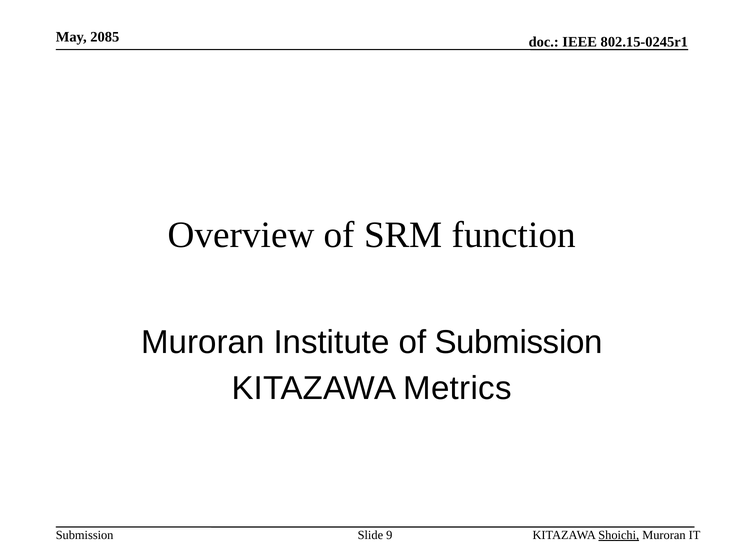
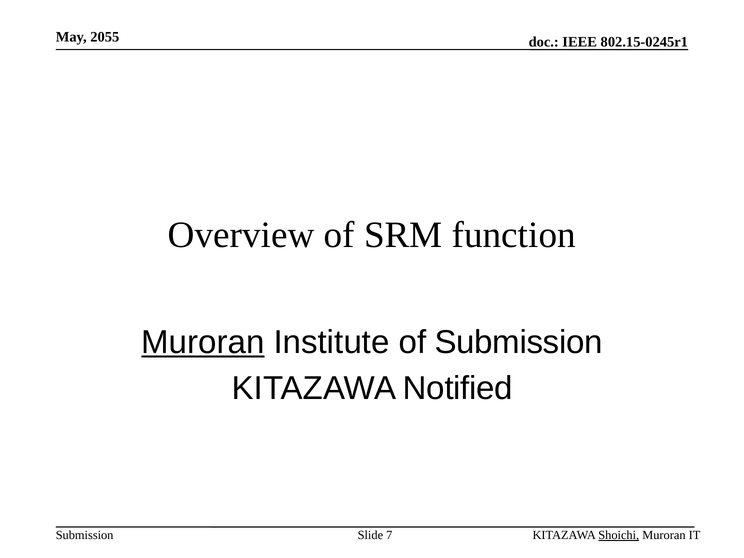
2085: 2085 -> 2055
Muroran at (203, 342) underline: none -> present
Metrics: Metrics -> Notified
9: 9 -> 7
